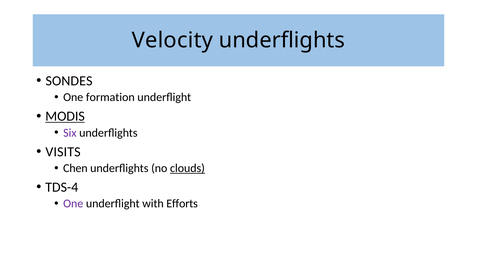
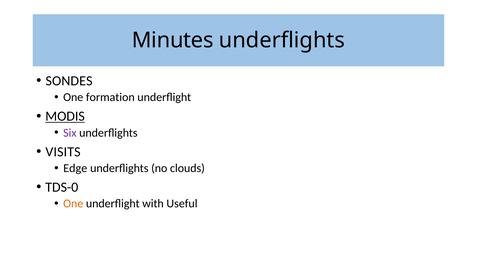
Velocity: Velocity -> Minutes
Chen: Chen -> Edge
clouds underline: present -> none
TDS-4: TDS-4 -> TDS-0
One at (73, 203) colour: purple -> orange
Efforts: Efforts -> Useful
